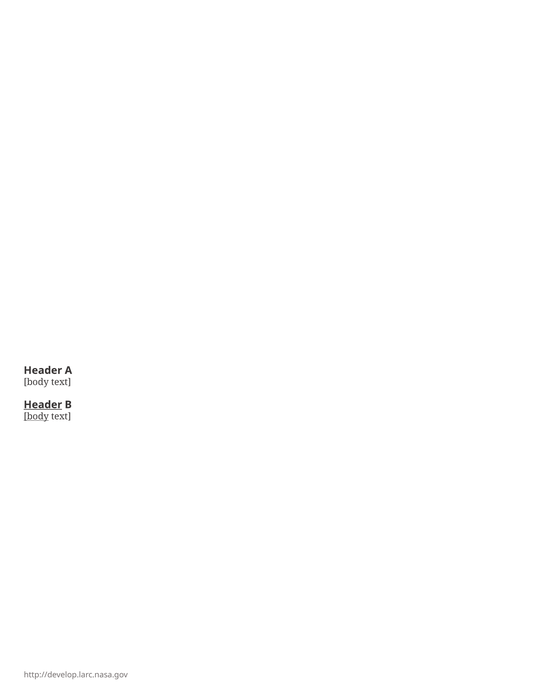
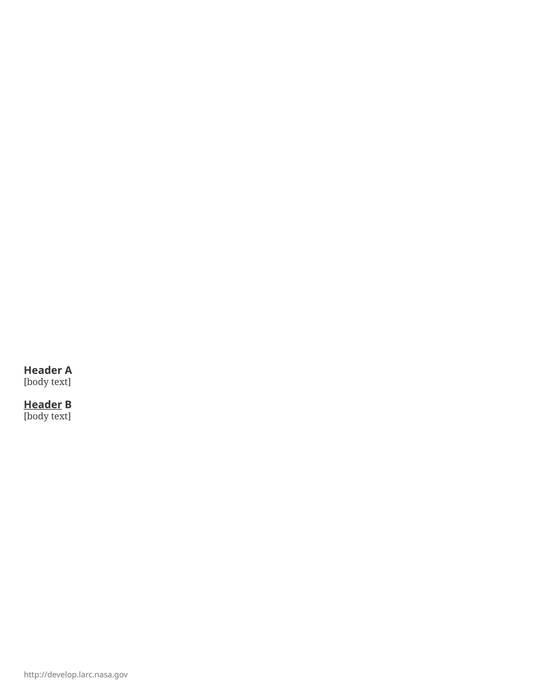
body at (36, 417) underline: present -> none
